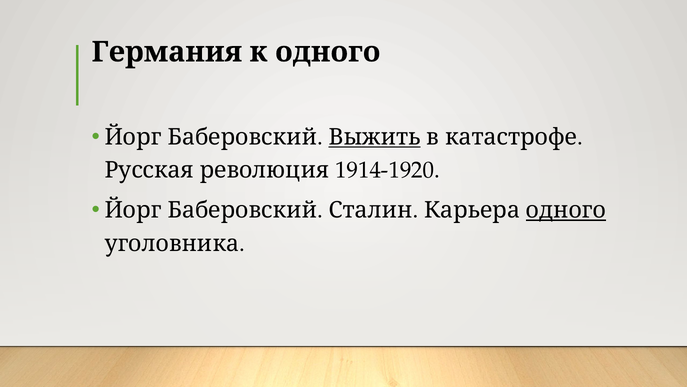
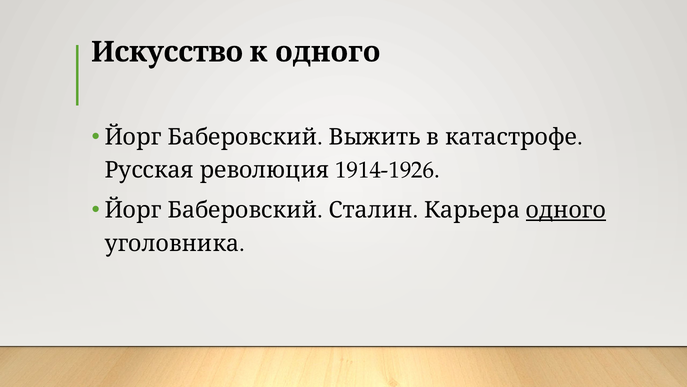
Германия: Германия -> Искусство
Выжить underline: present -> none
1914-1920: 1914-1920 -> 1914-1926
